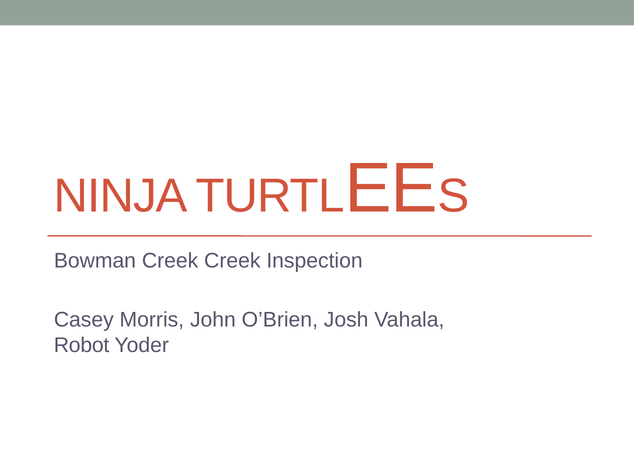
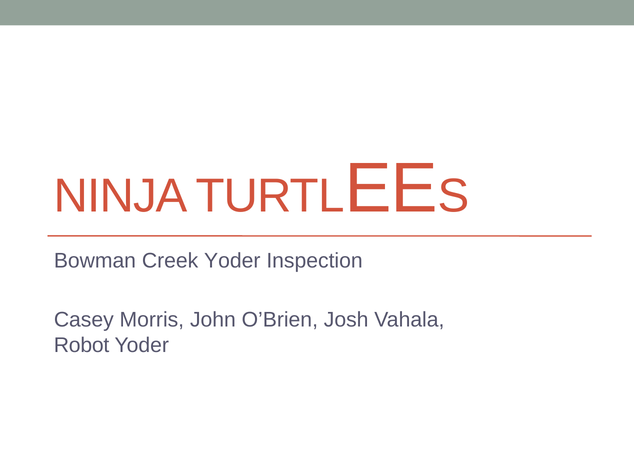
Creek Creek: Creek -> Yoder
